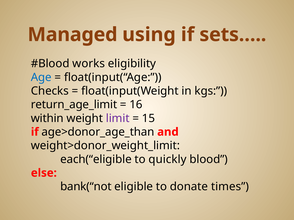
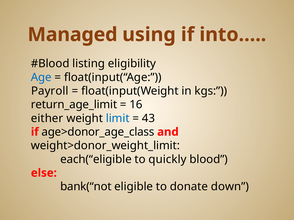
sets…: sets… -> into…
works: works -> listing
Checks: Checks -> Payroll
within: within -> either
limit colour: purple -> blue
15: 15 -> 43
age>donor_age_than: age>donor_age_than -> age>donor_age_class
times: times -> down
